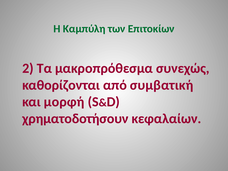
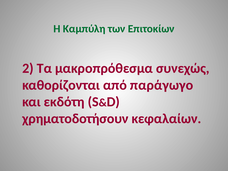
συμβατική: συμβατική -> παράγωγο
μορφή: μορφή -> εκδότη
